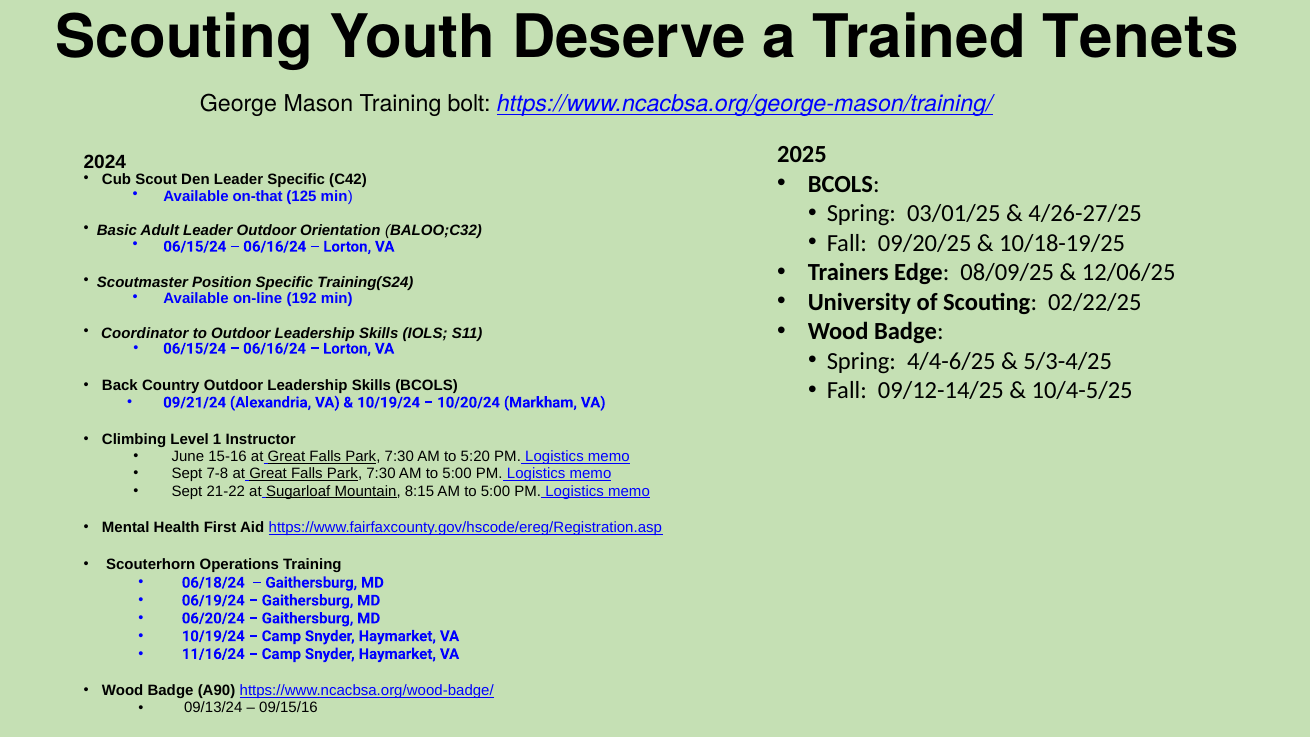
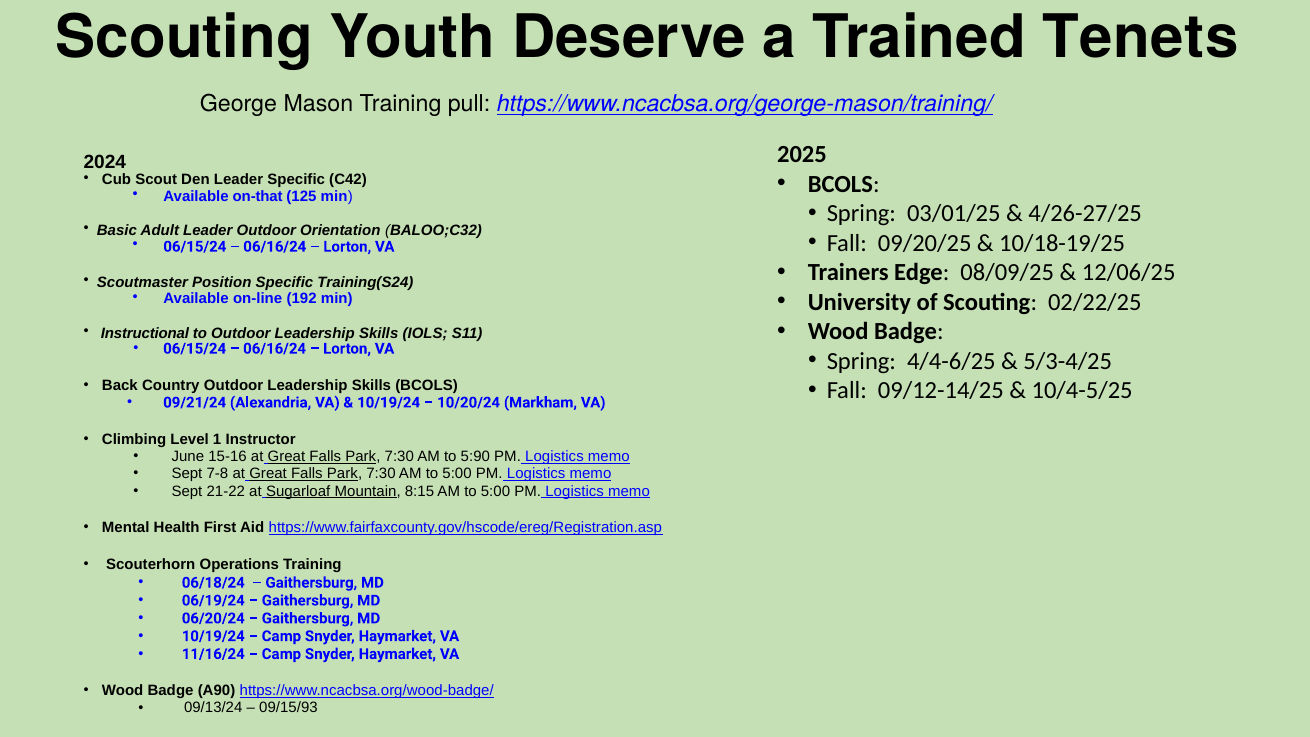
bolt: bolt -> pull
Coordinator: Coordinator -> Instructional
5:20: 5:20 -> 5:90
09/15/16: 09/15/16 -> 09/15/93
